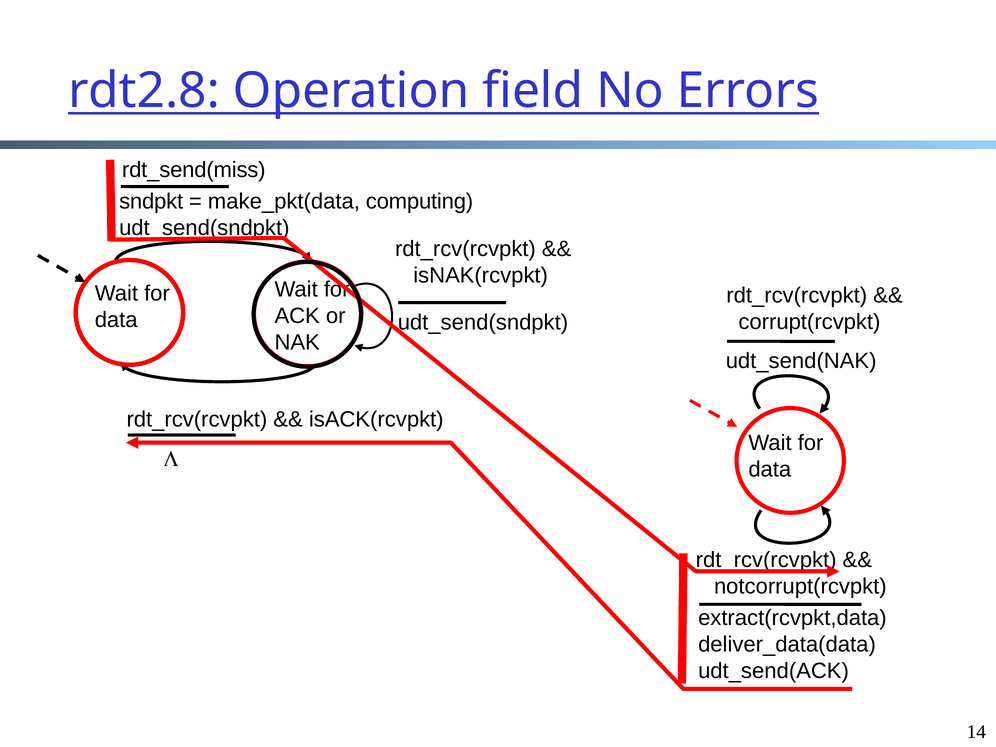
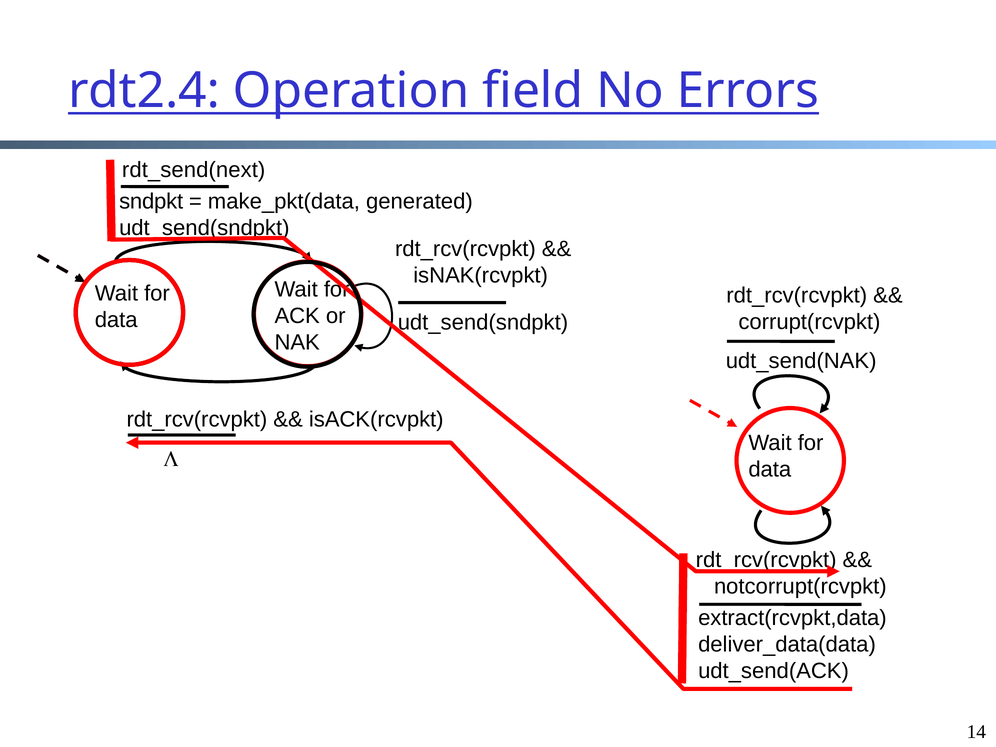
rdt2.8: rdt2.8 -> rdt2.4
rdt_send(miss: rdt_send(miss -> rdt_send(next
computing: computing -> generated
